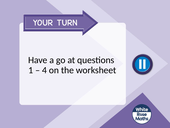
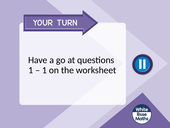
4 at (44, 70): 4 -> 1
